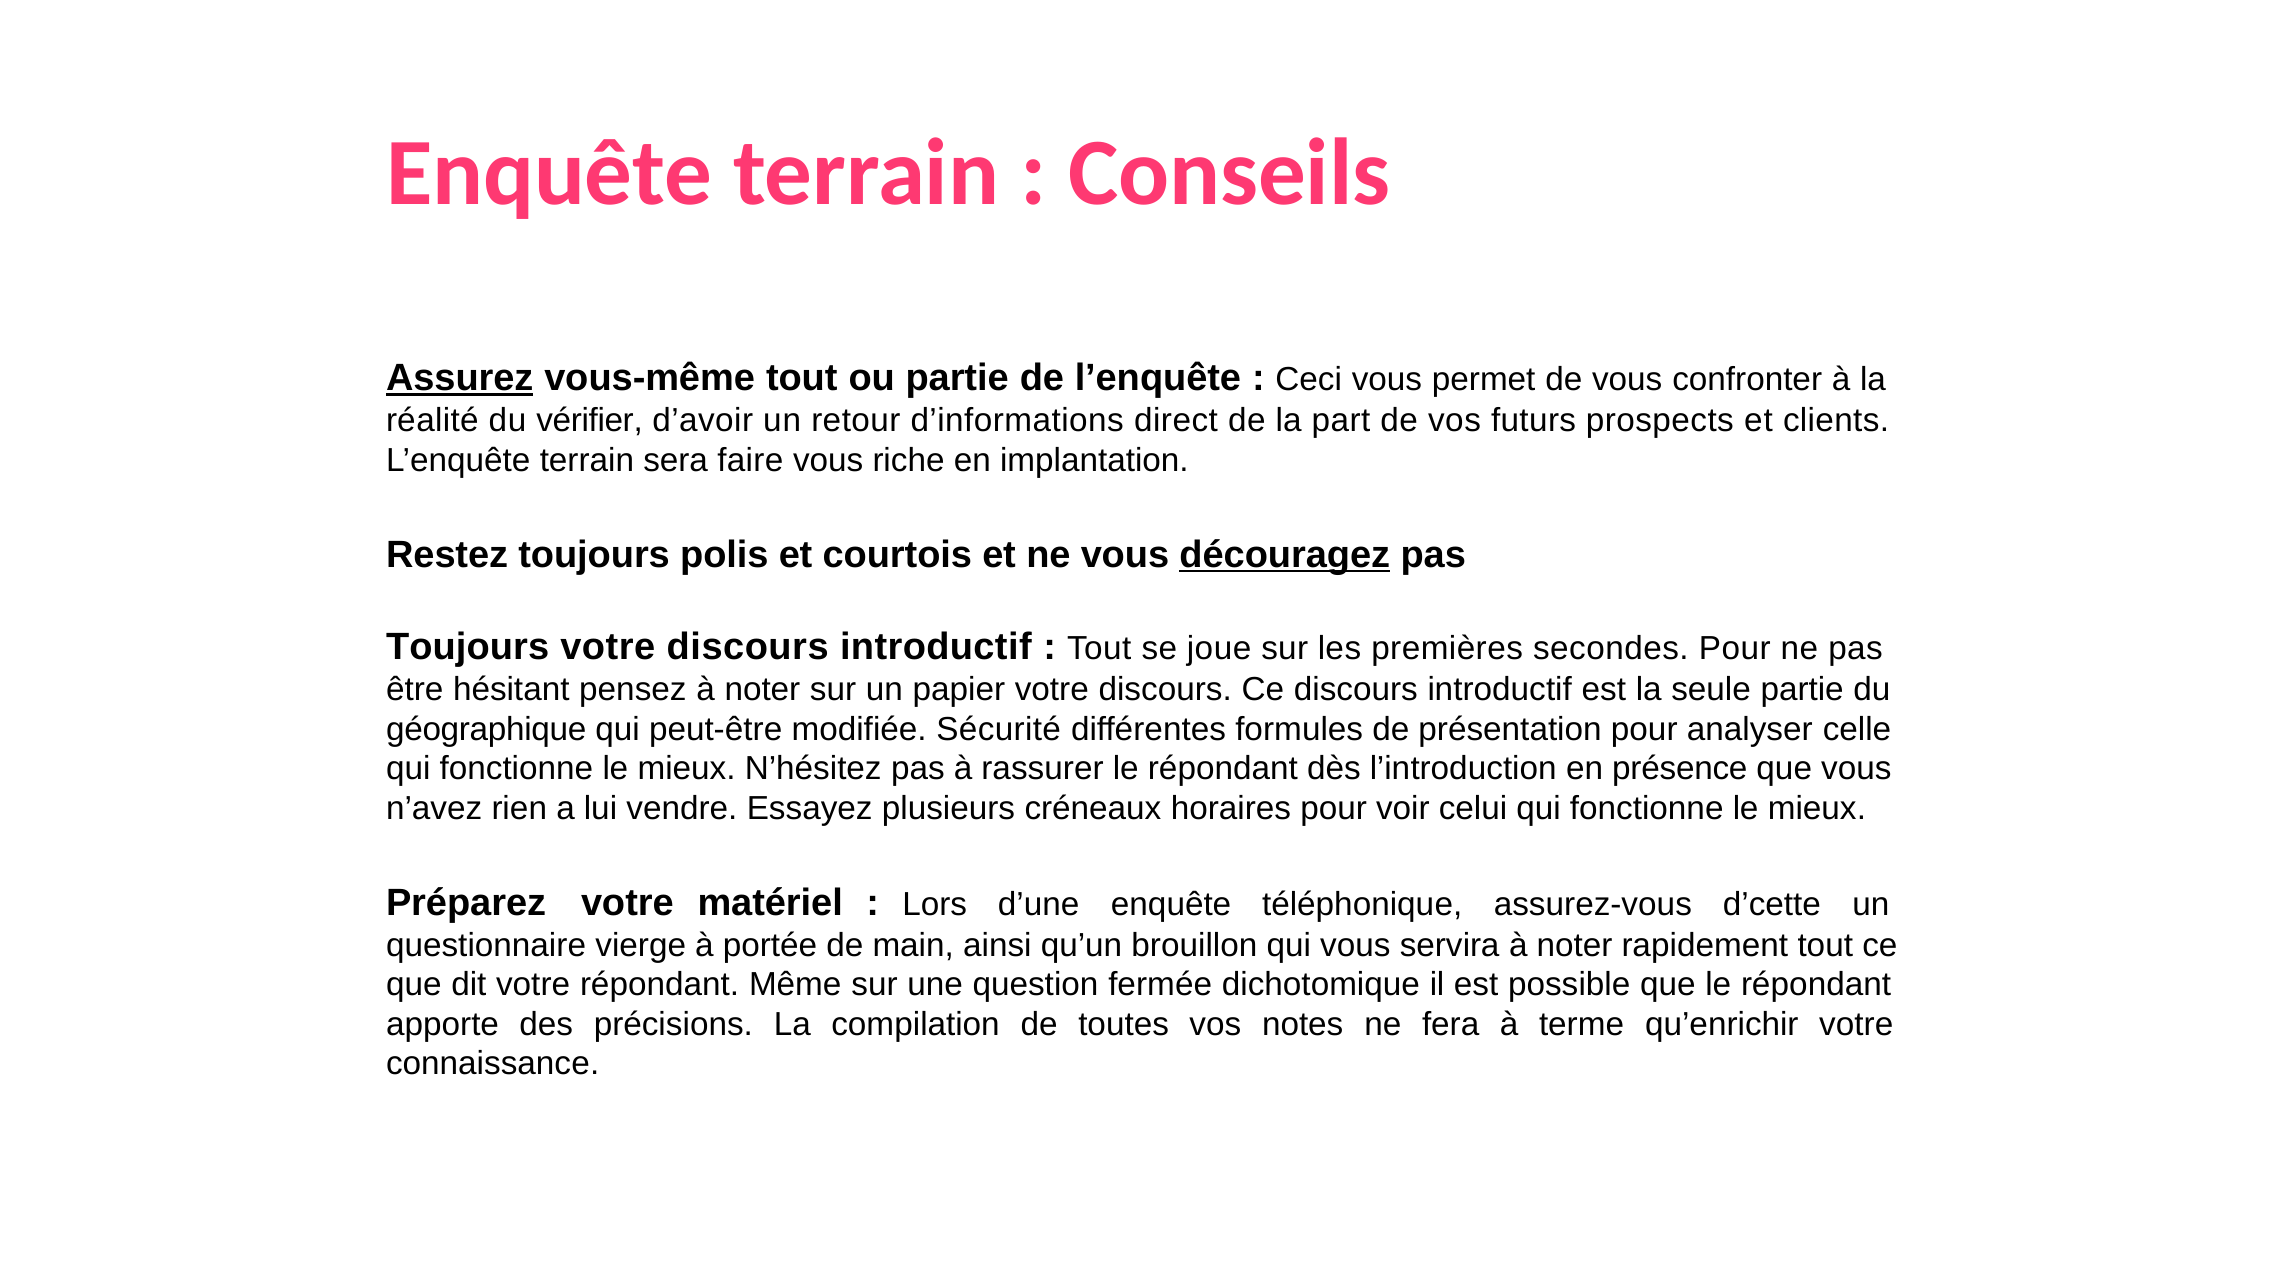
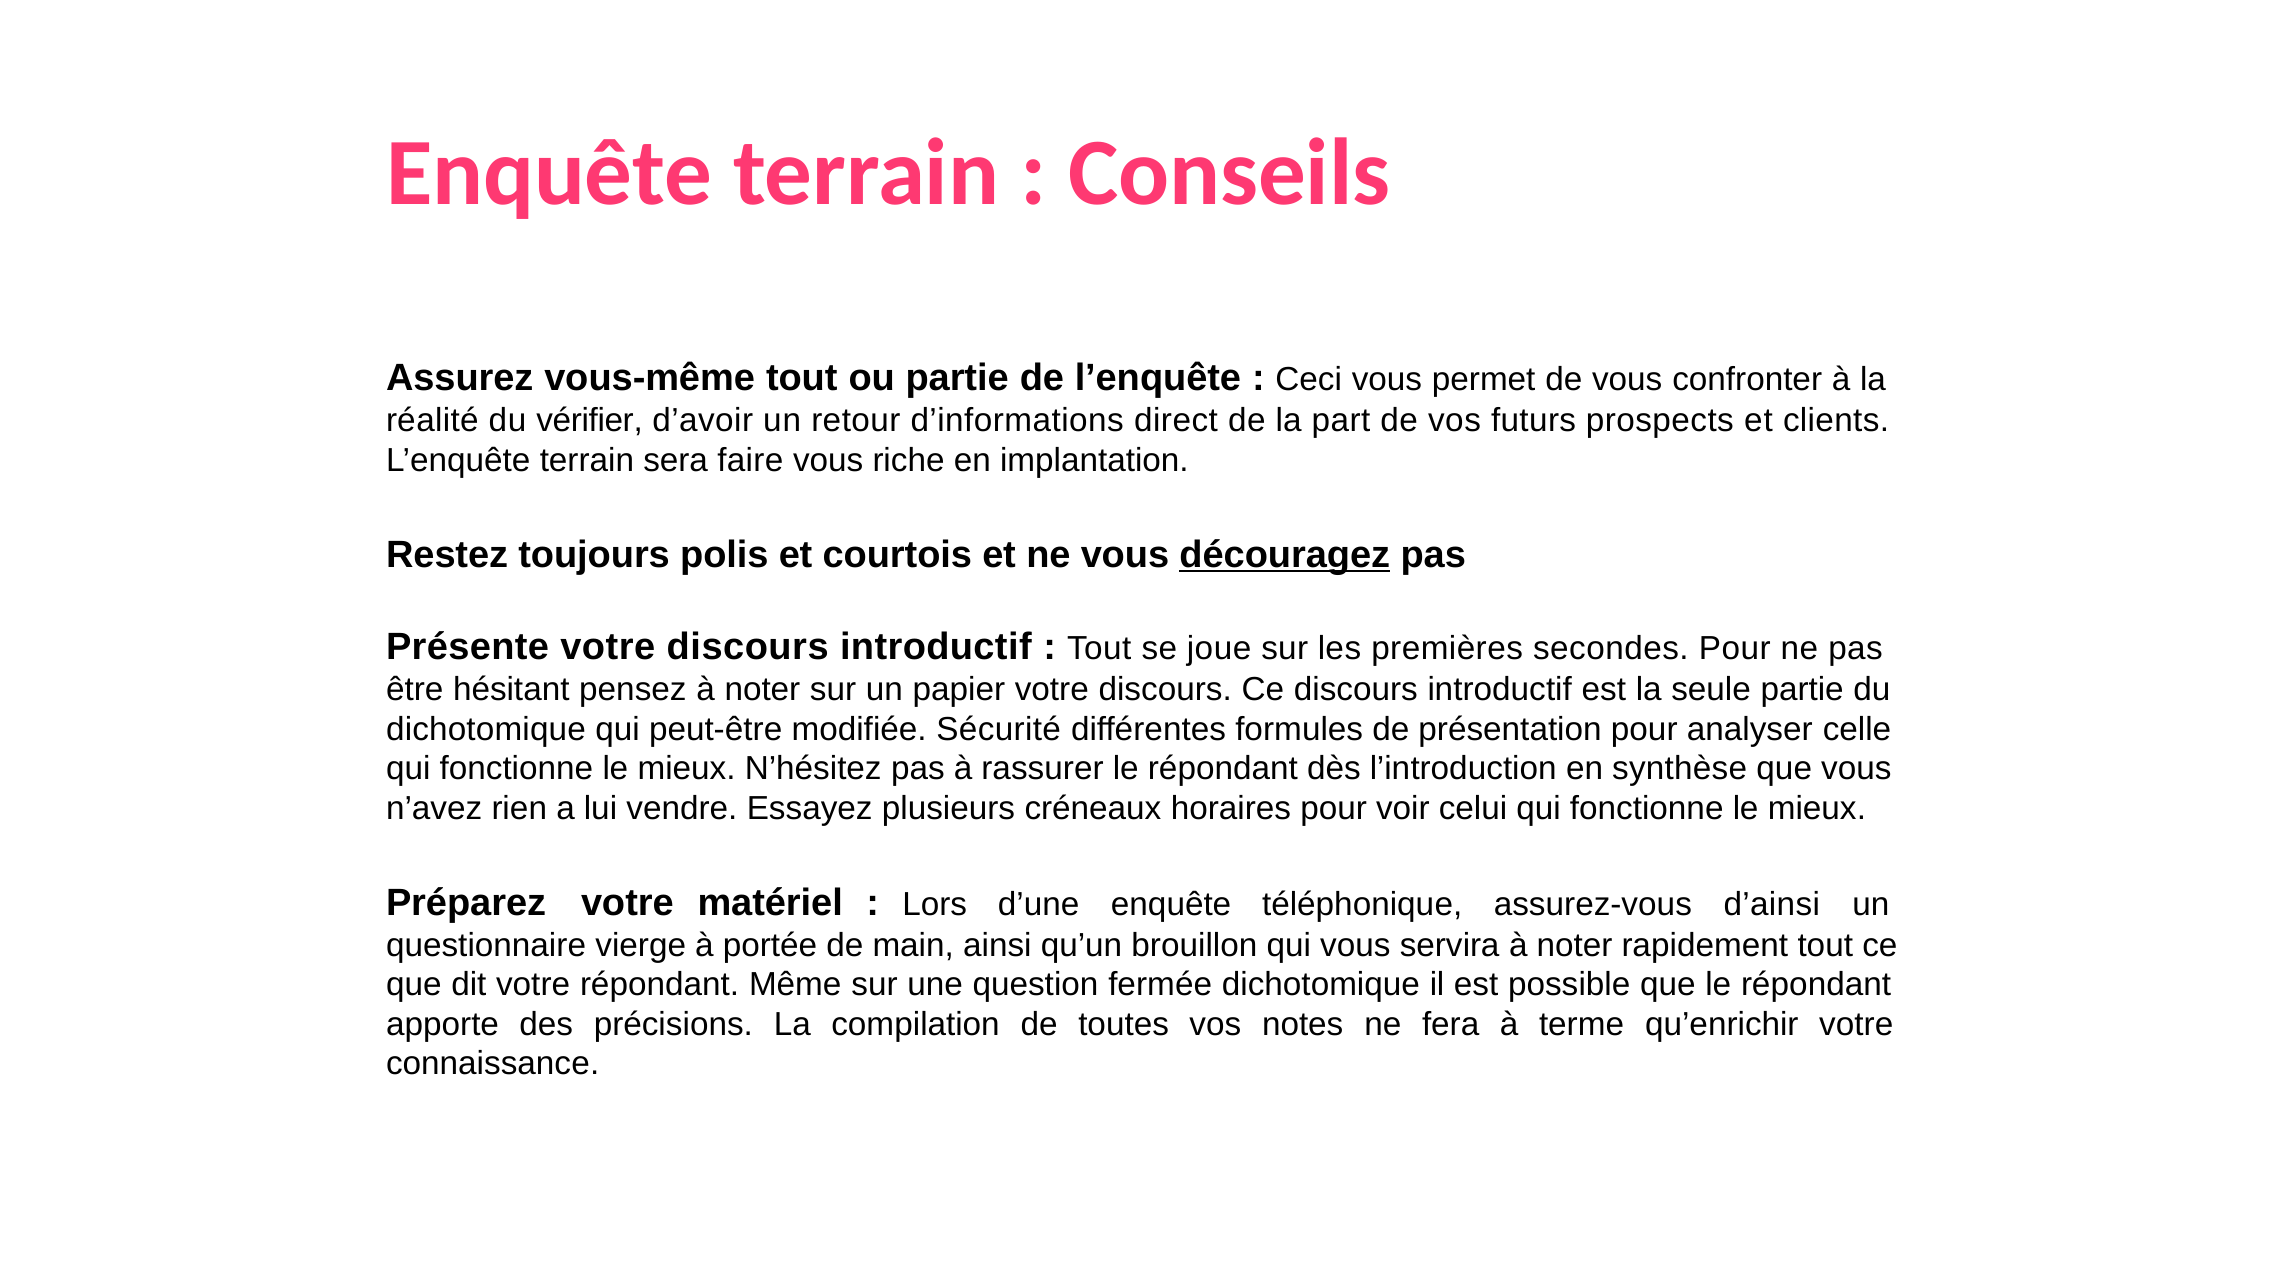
Assurez underline: present -> none
Toujours at (468, 648): Toujours -> Présente
géographique at (486, 730): géographique -> dichotomique
présence: présence -> synthèse
d’cette: d’cette -> d’ainsi
